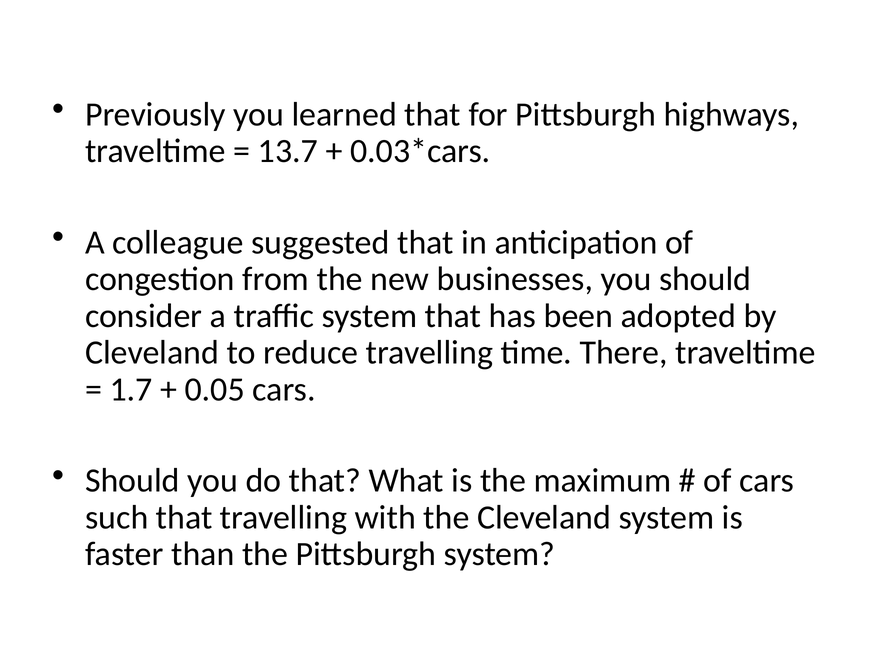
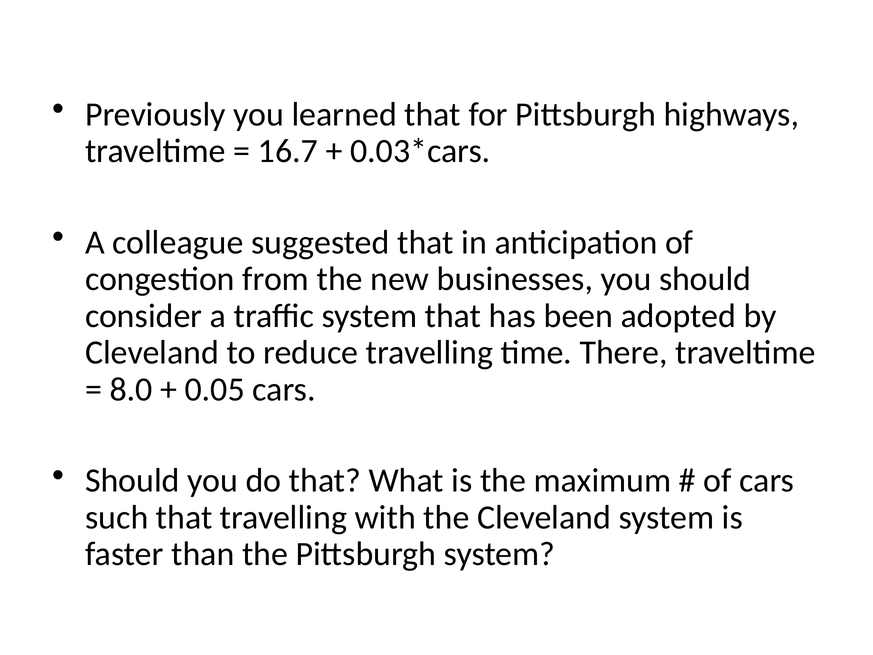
13.7: 13.7 -> 16.7
1.7: 1.7 -> 8.0
